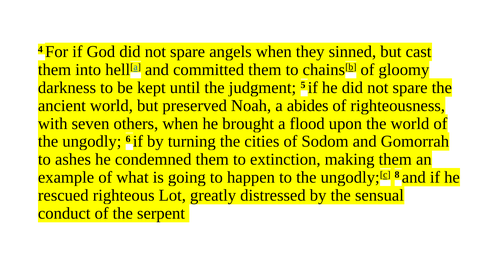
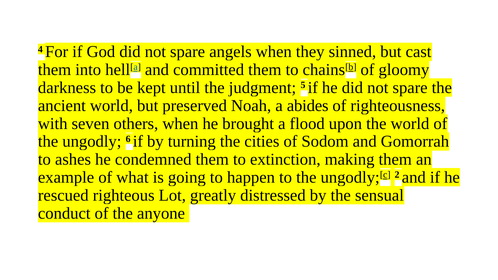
8: 8 -> 2
serpent: serpent -> anyone
